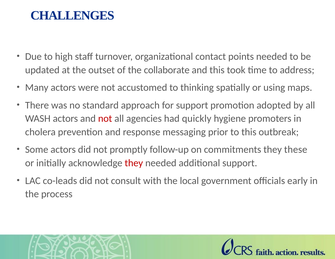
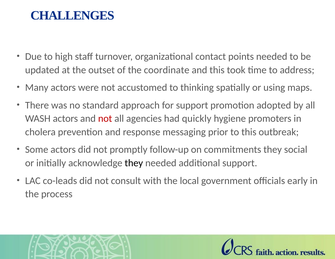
collaborate: collaborate -> coordinate
these: these -> social
they at (134, 163) colour: red -> black
